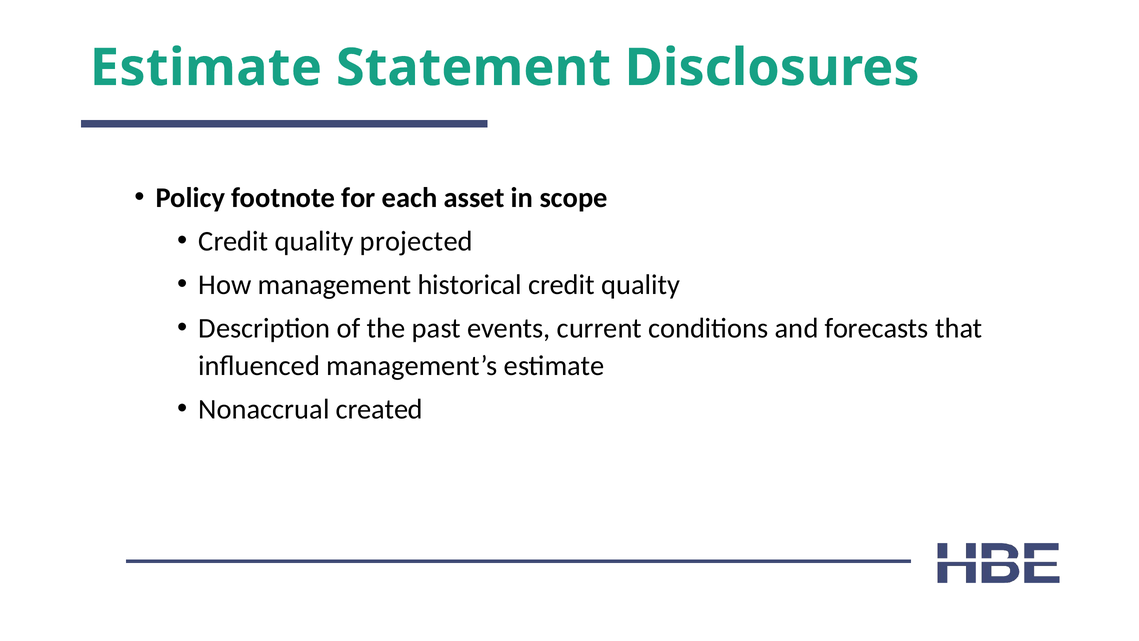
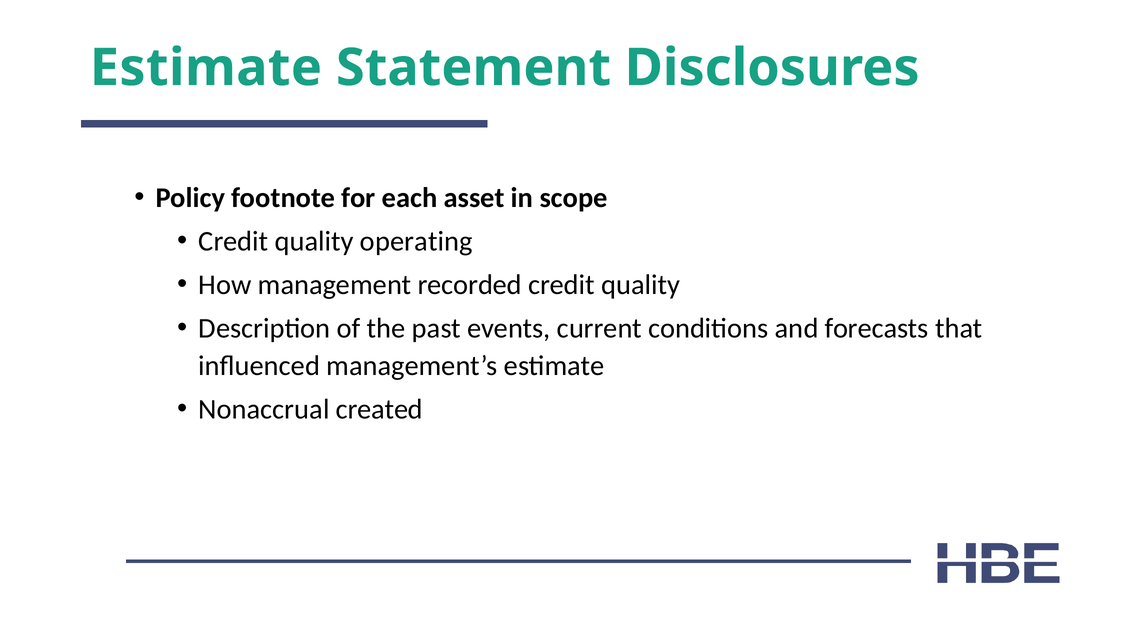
projected: projected -> operating
historical: historical -> recorded
